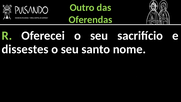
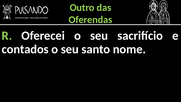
dissestes: dissestes -> contados
